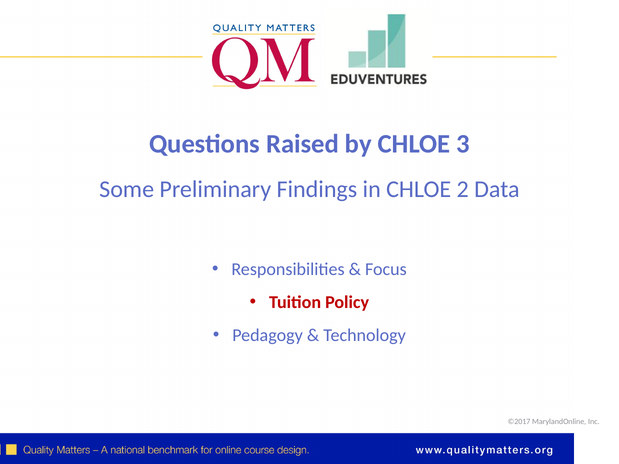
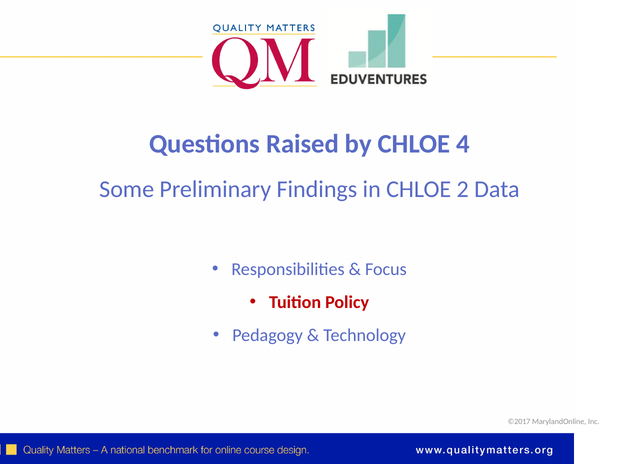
3: 3 -> 4
